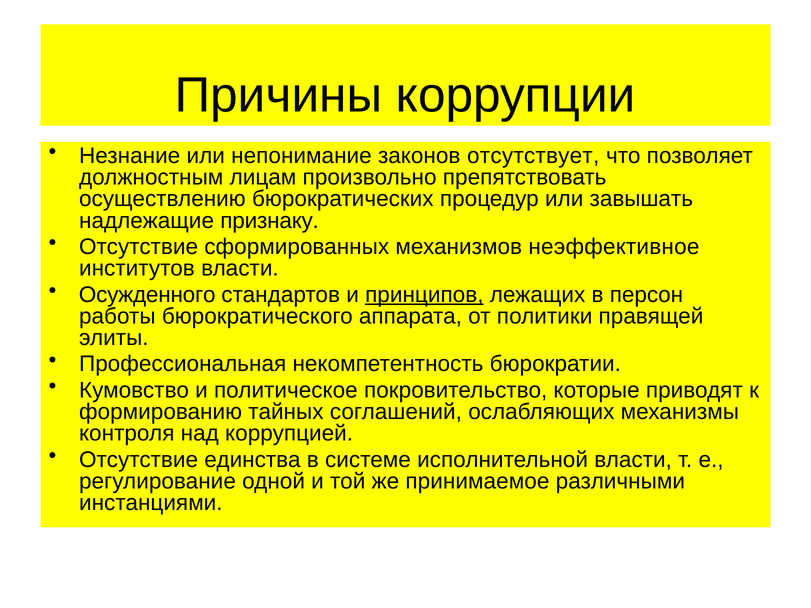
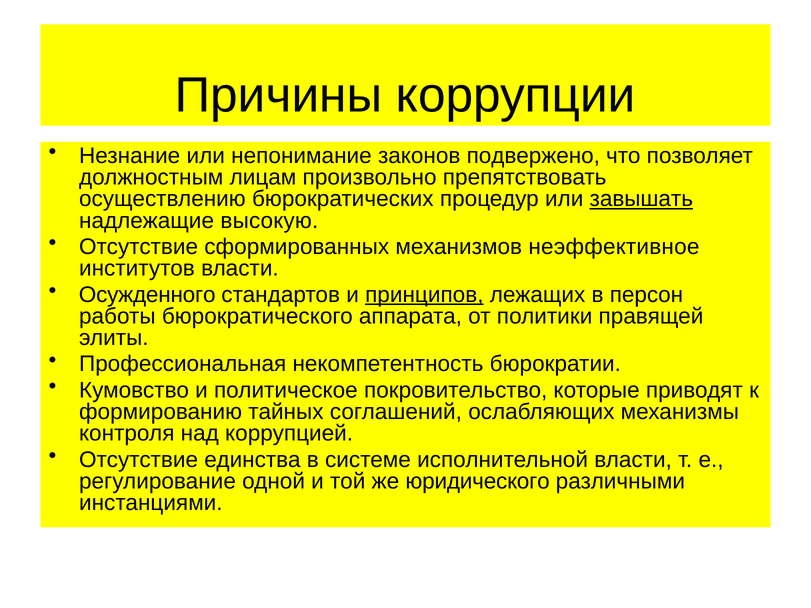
отсутствует: отсутствует -> подвержено
завышать underline: none -> present
признаку: признаку -> высокую
принимаемое: принимаемое -> юридического
